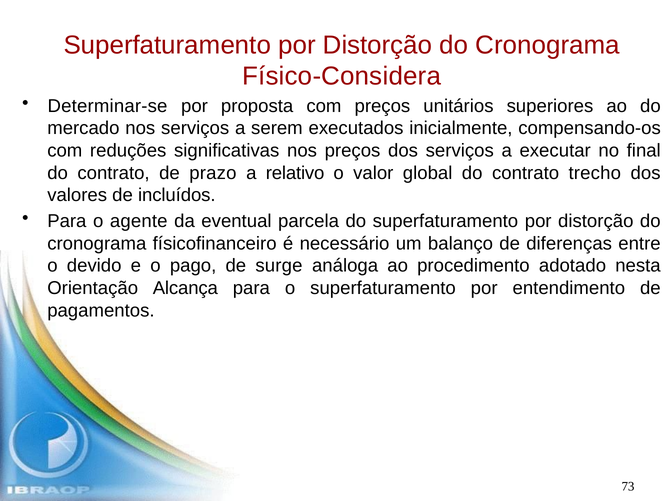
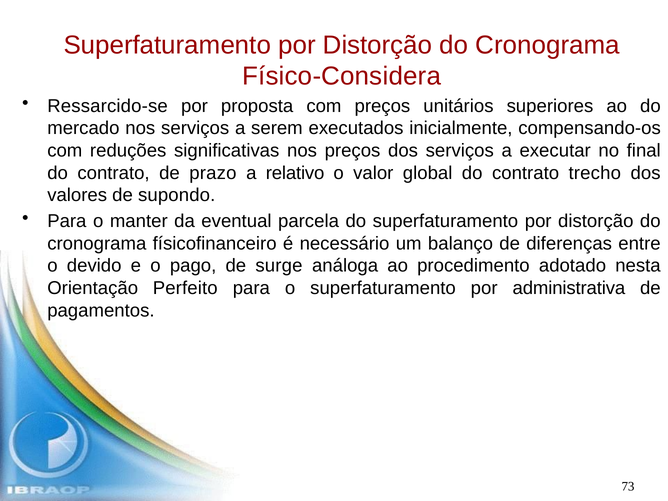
Determinar-se: Determinar-se -> Ressarcido-se
incluídos: incluídos -> supondo
agente: agente -> manter
Alcança: Alcança -> Perfeito
entendimento: entendimento -> administrativa
